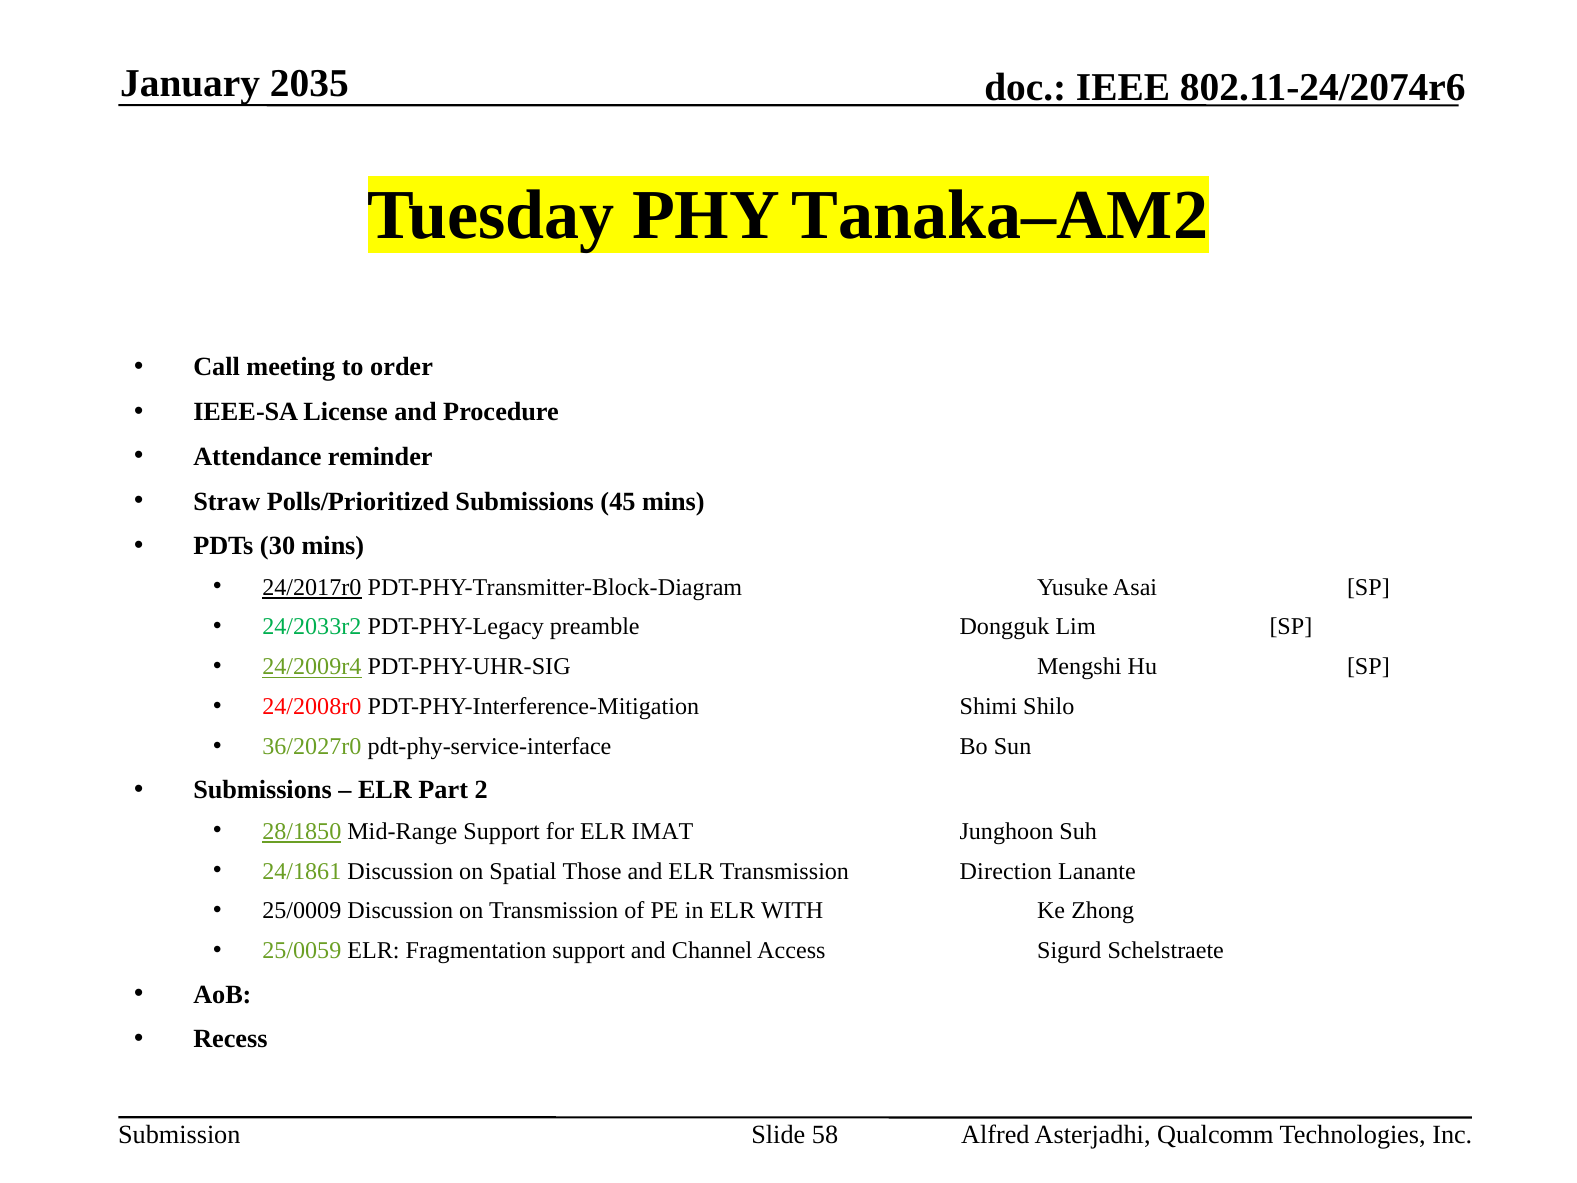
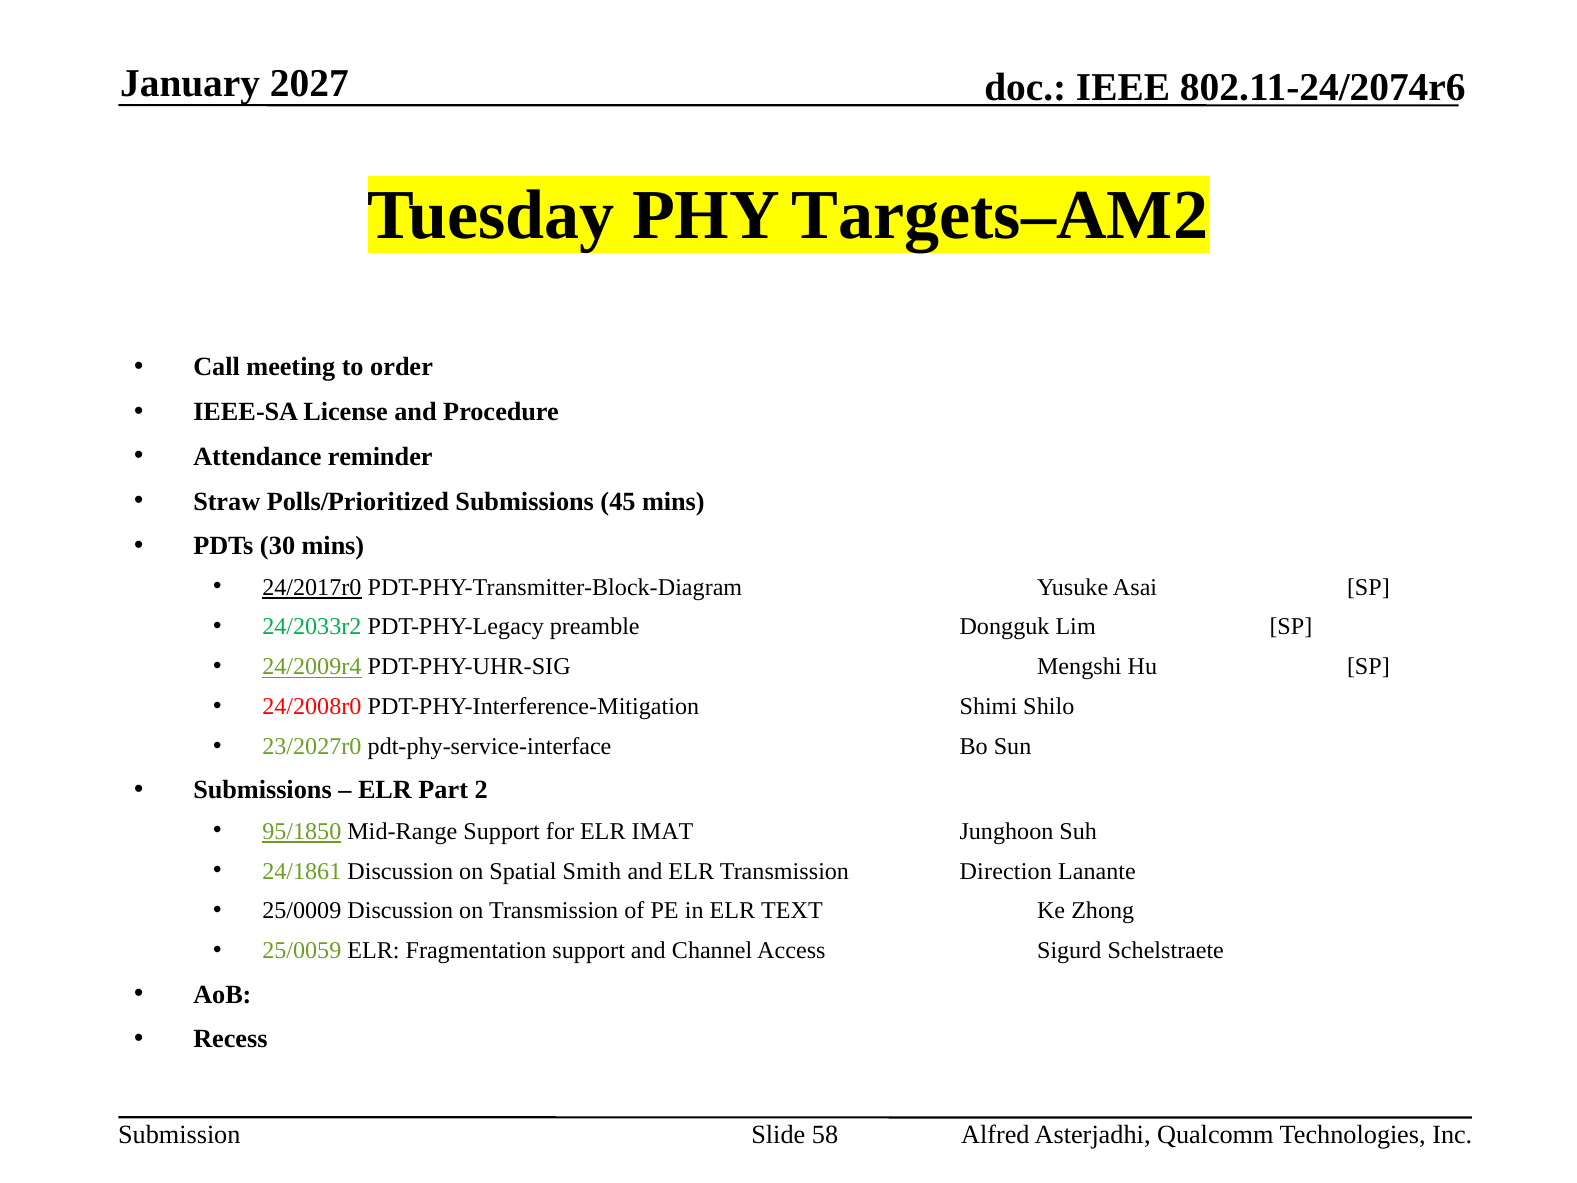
2035: 2035 -> 2027
Tanaka–AM2: Tanaka–AM2 -> Targets–AM2
36/2027r0: 36/2027r0 -> 23/2027r0
28/1850: 28/1850 -> 95/1850
Those: Those -> Smith
WITH: WITH -> TEXT
